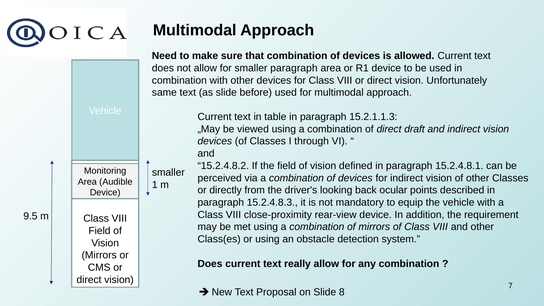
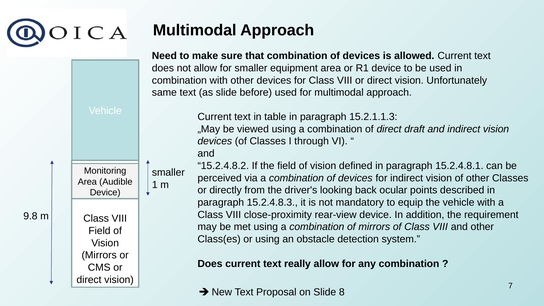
smaller paragraph: paragraph -> equipment
9.5: 9.5 -> 9.8
